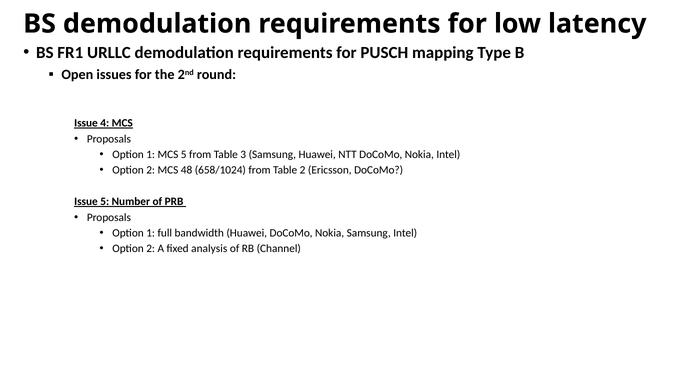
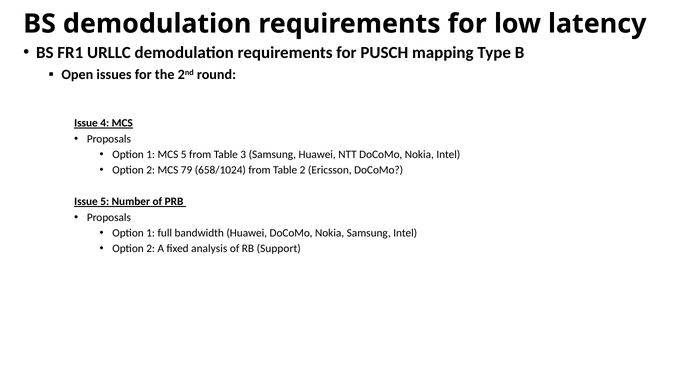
48: 48 -> 79
Channel: Channel -> Support
